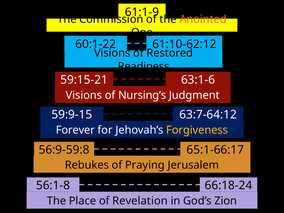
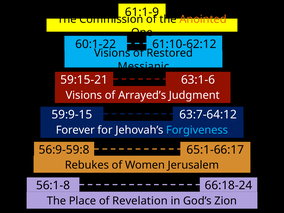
Readiness: Readiness -> Messianic
Nursing’s: Nursing’s -> Arrayed’s
Forgiveness colour: yellow -> light blue
Praying: Praying -> Women
